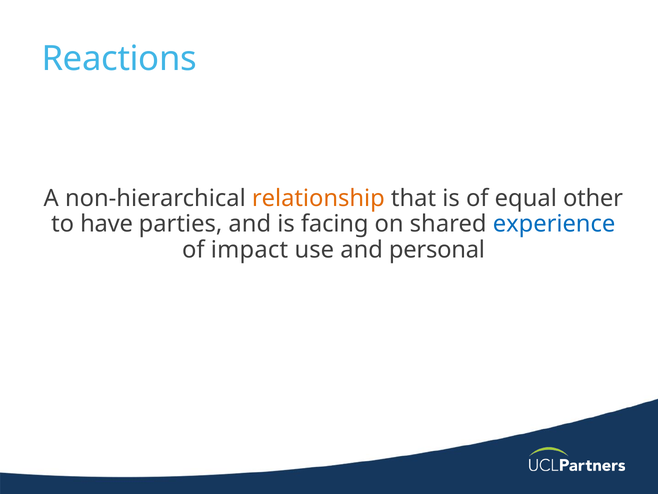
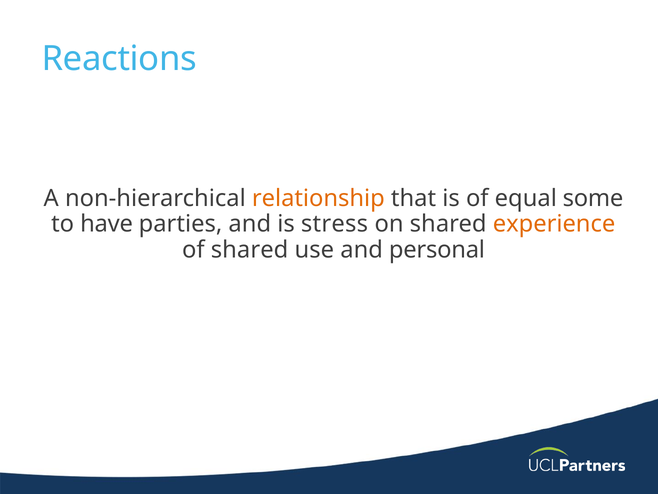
other: other -> some
facing: facing -> stress
experience colour: blue -> orange
of impact: impact -> shared
